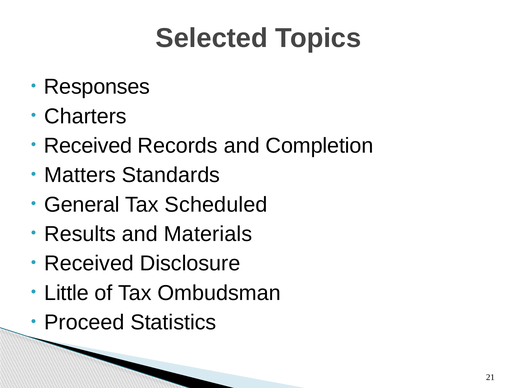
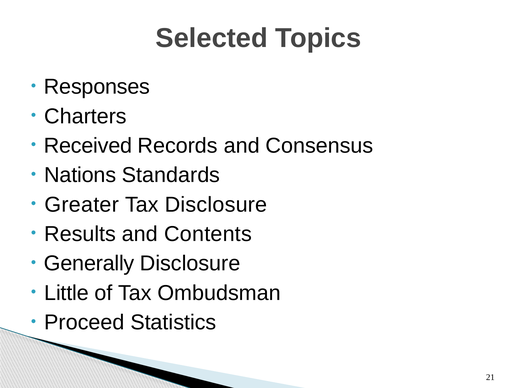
Completion: Completion -> Consensus
Matters: Matters -> Nations
General: General -> Greater
Tax Scheduled: Scheduled -> Disclosure
Materials: Materials -> Contents
Received at (89, 263): Received -> Generally
